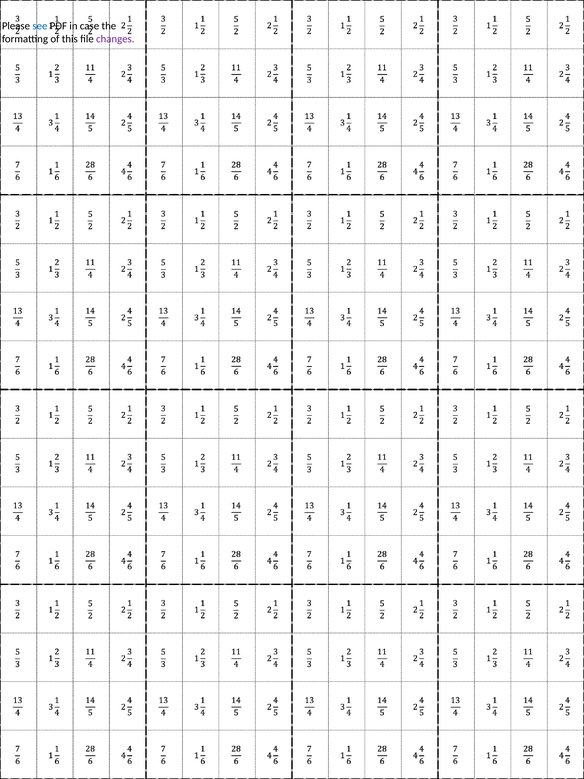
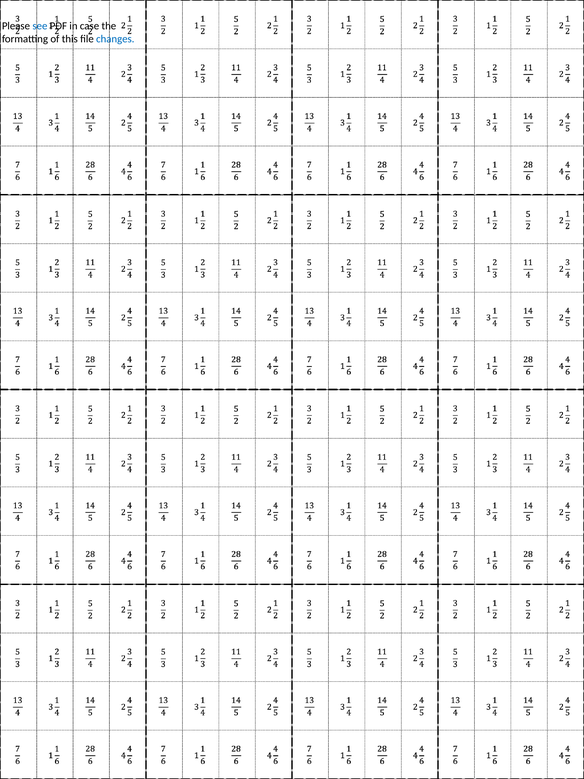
changes colour: purple -> blue
